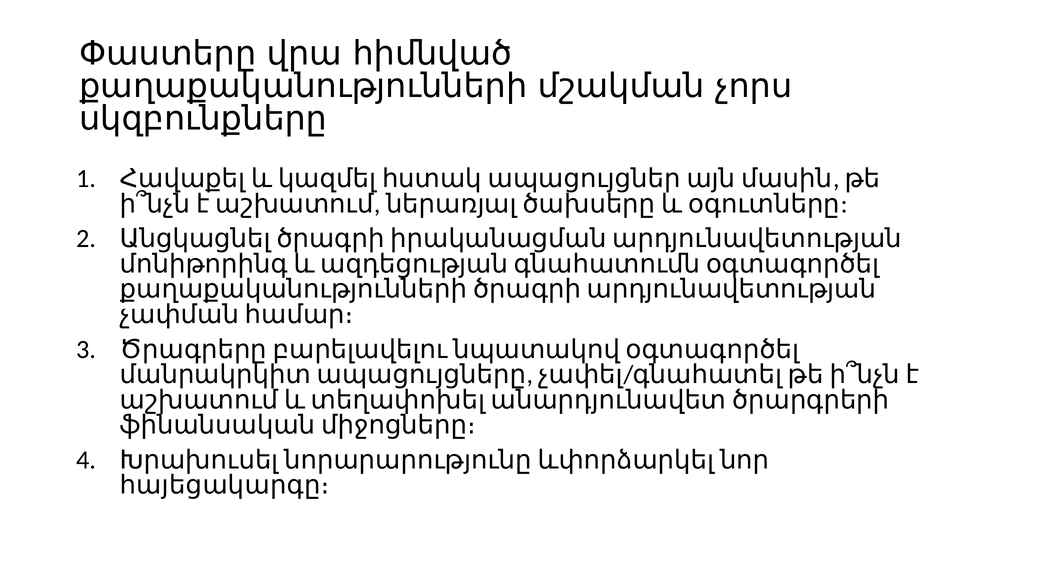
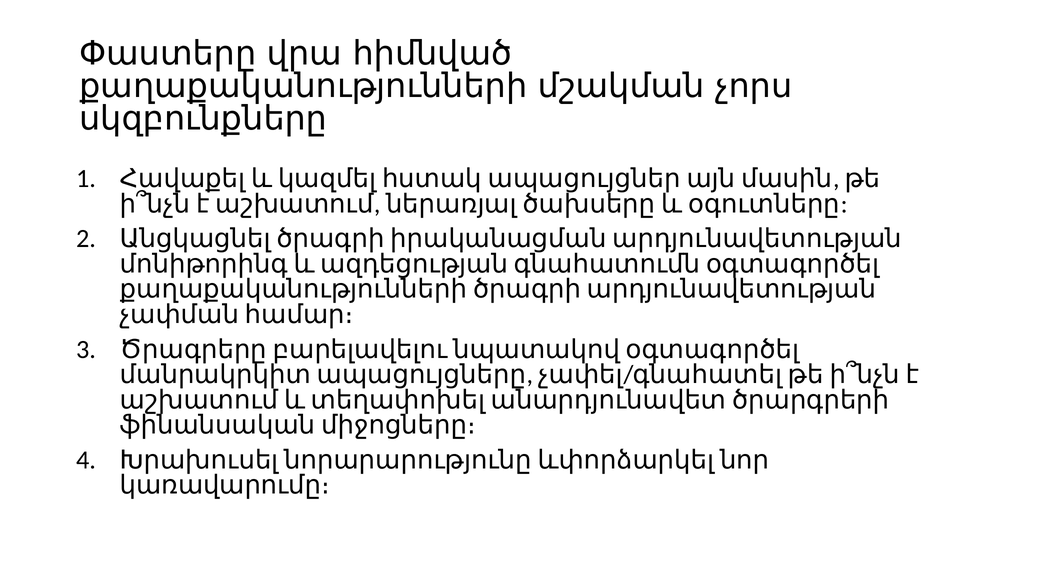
հայեցակարգը։: հայեցակարգը։ -> կառավարումը։
